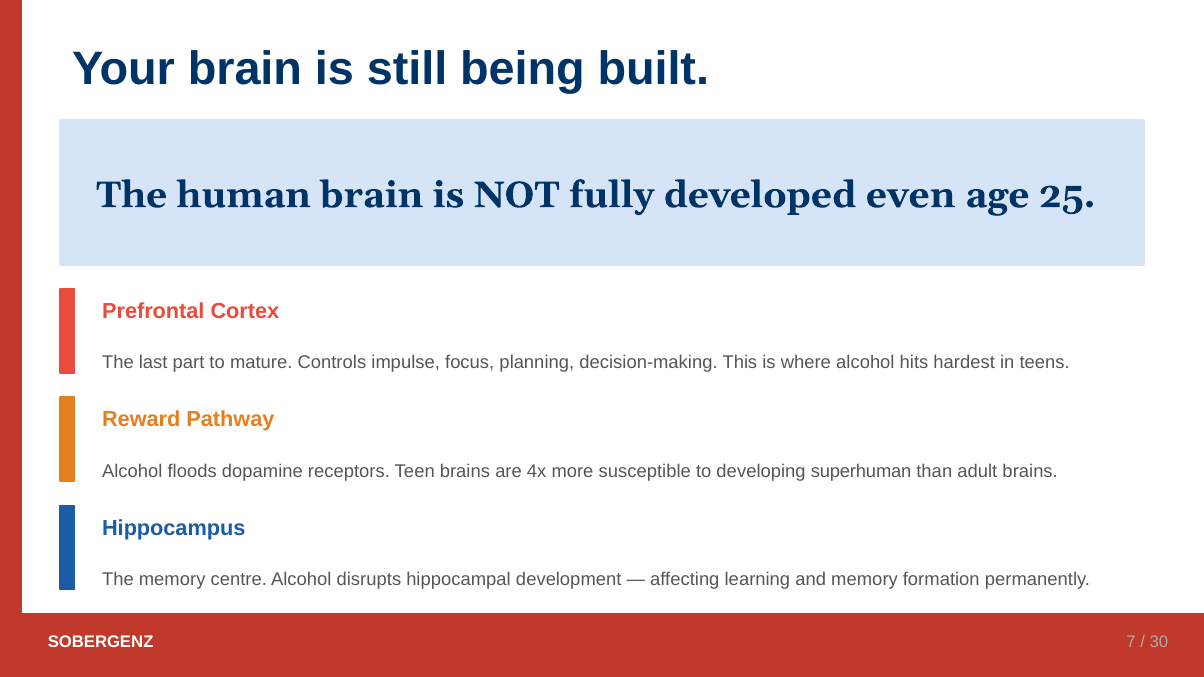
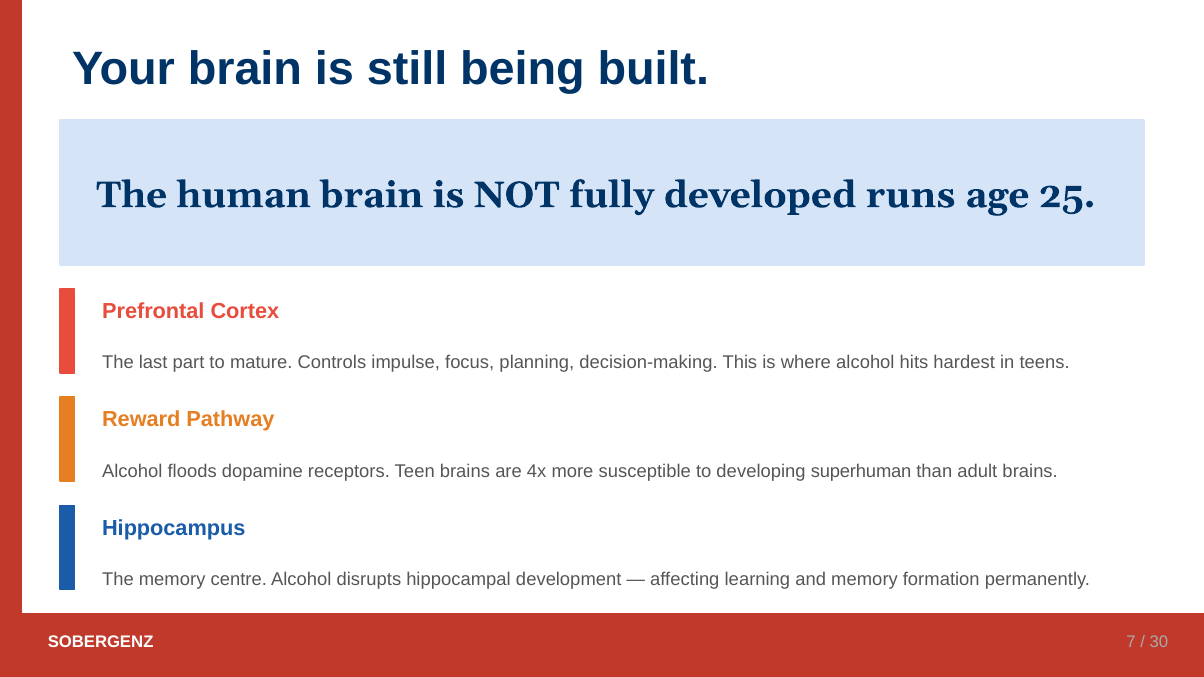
even: even -> runs
